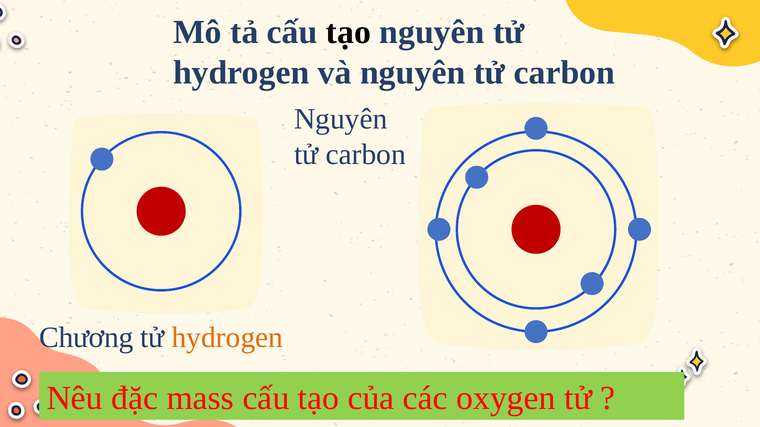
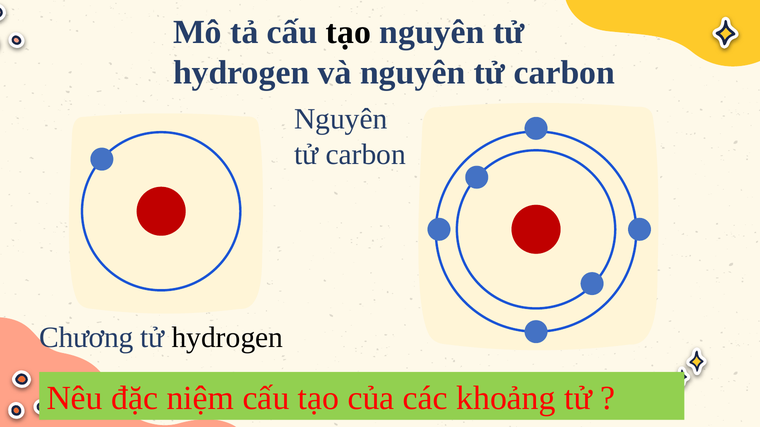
hydrogen at (227, 338) colour: orange -> black
mass: mass -> niệm
oxygen: oxygen -> khoảng
